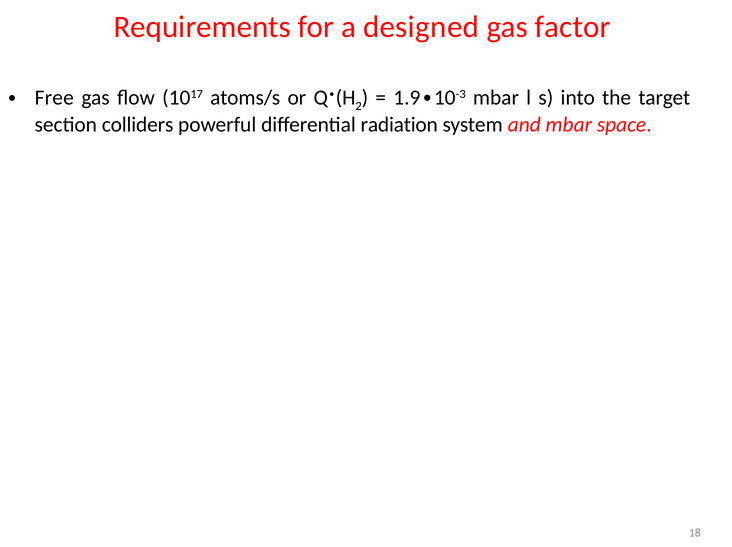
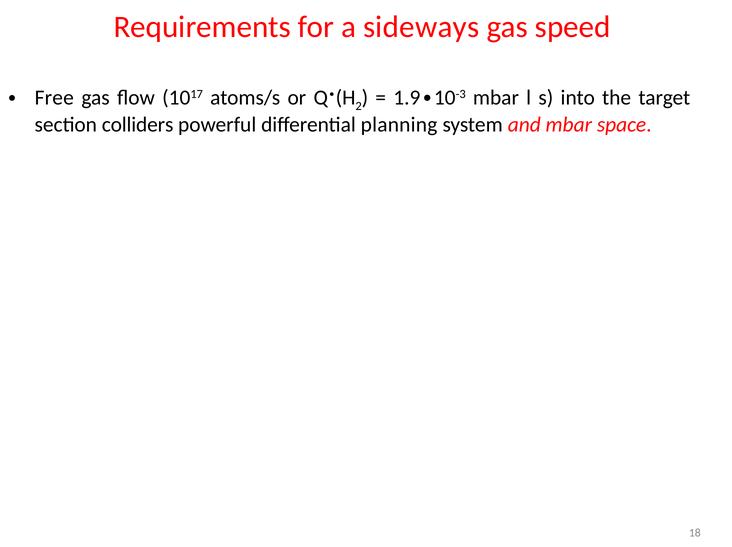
designed: designed -> sideways
factor: factor -> speed
radiation: radiation -> planning
